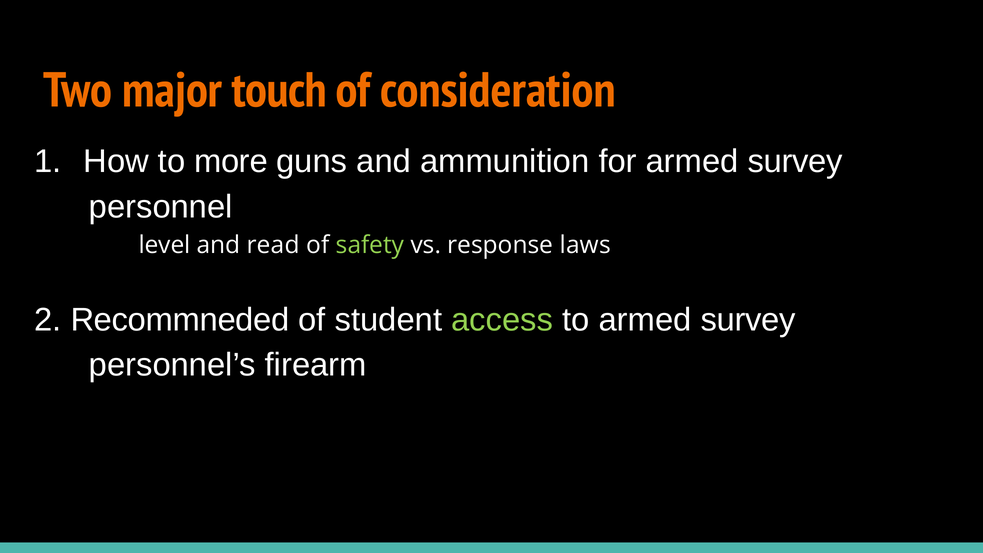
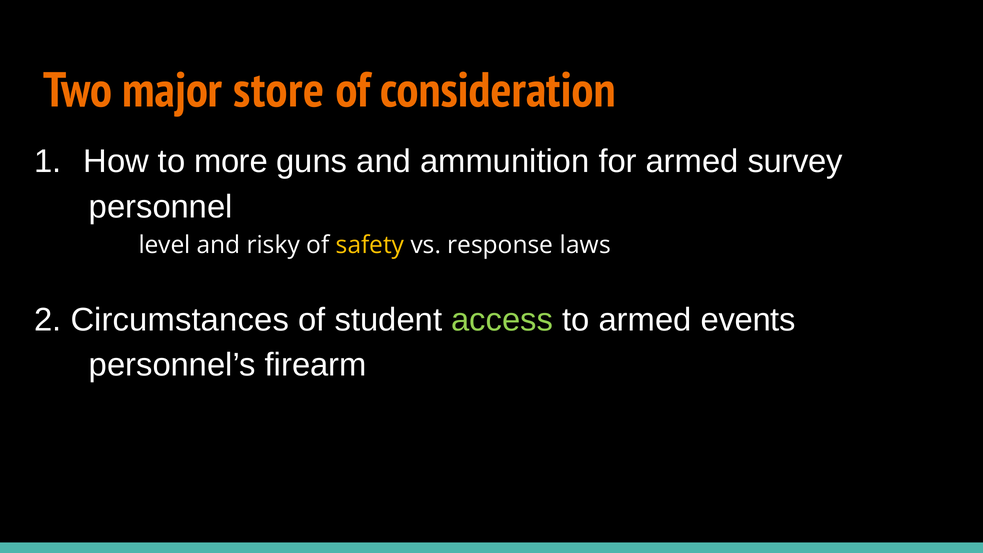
touch: touch -> store
read: read -> risky
safety colour: light green -> yellow
Recommneded: Recommneded -> Circumstances
to armed survey: survey -> events
